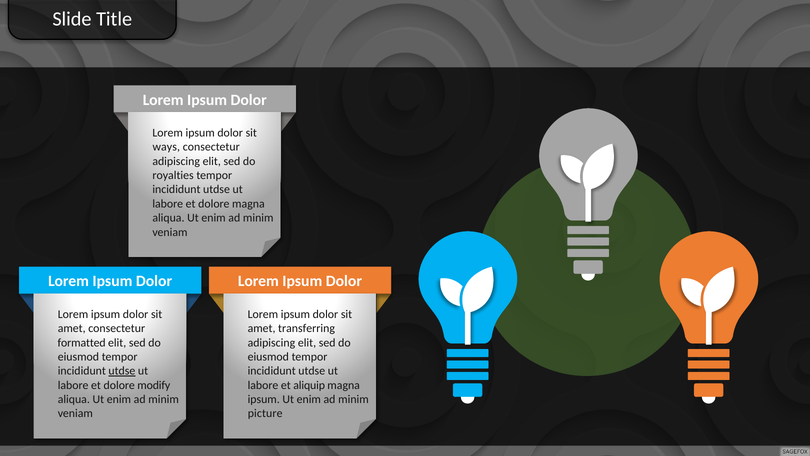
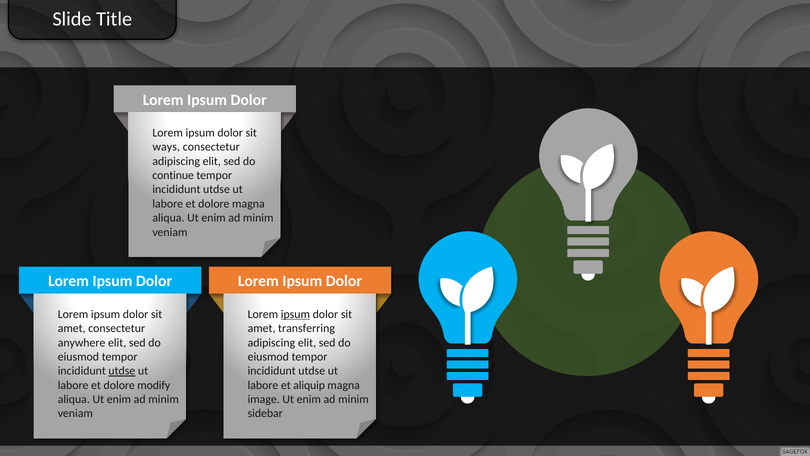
royalties: royalties -> continue
ipsum at (295, 314) underline: none -> present
formatted: formatted -> anywhere
ipsum at (264, 399): ipsum -> image
picture: picture -> sidebar
